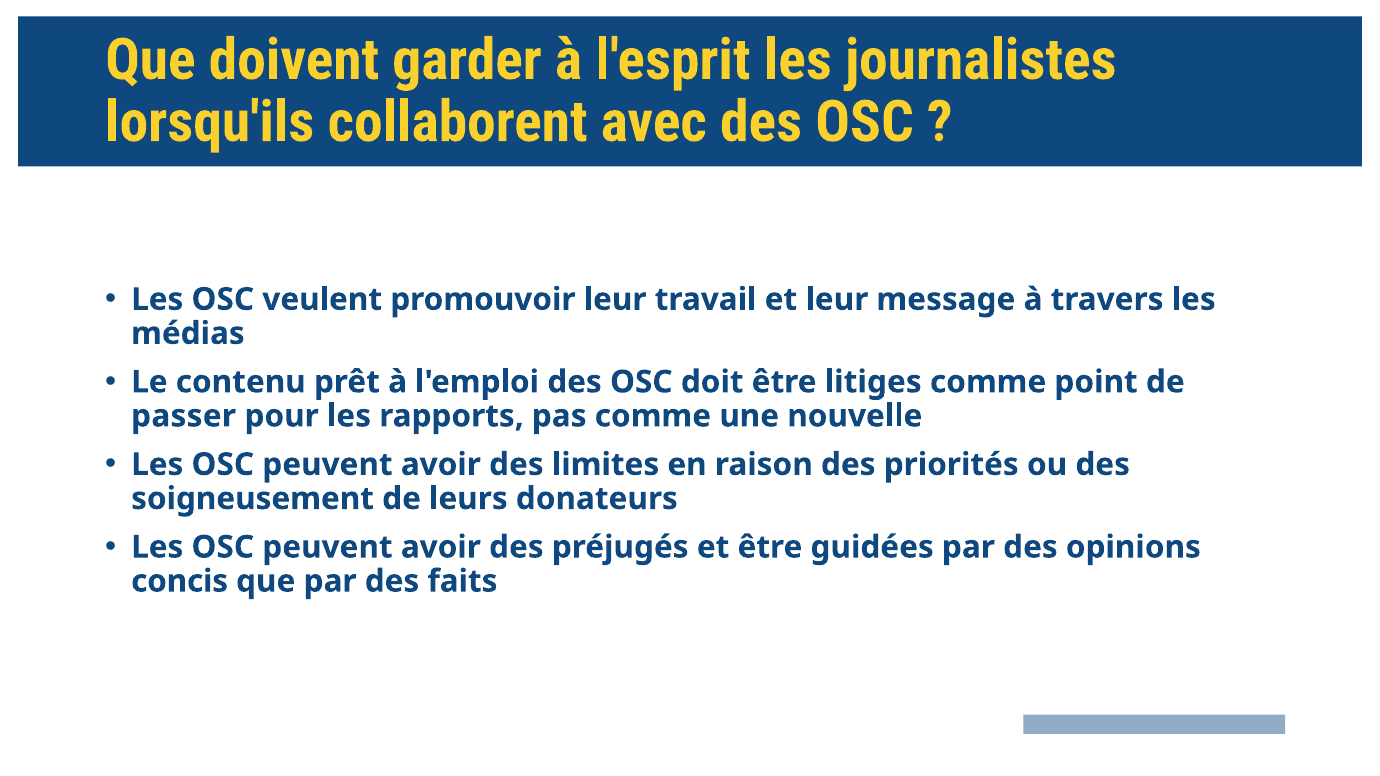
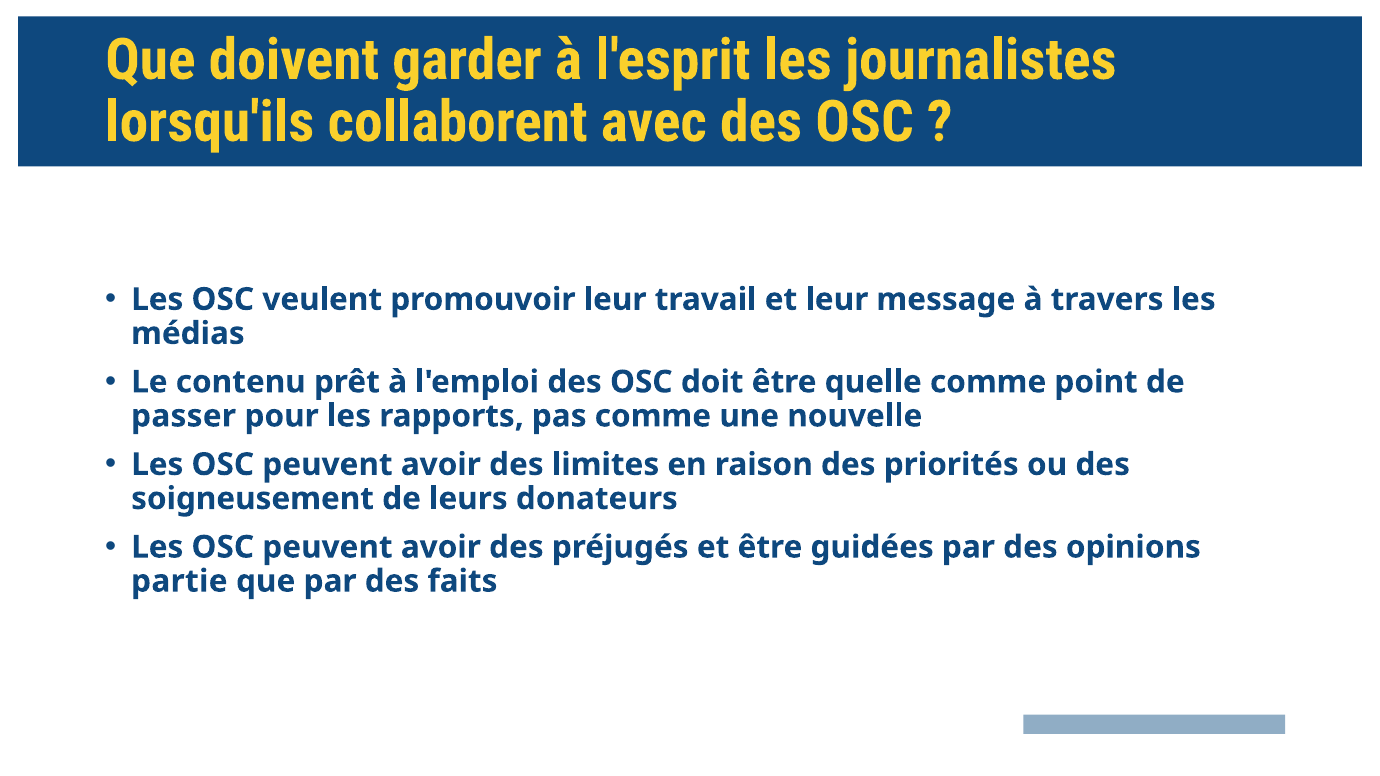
litiges: litiges -> quelle
concis: concis -> partie
